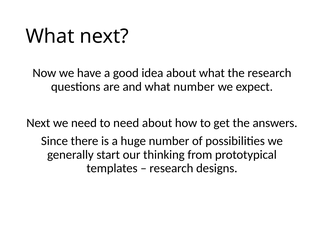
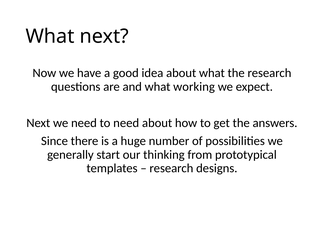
what number: number -> working
